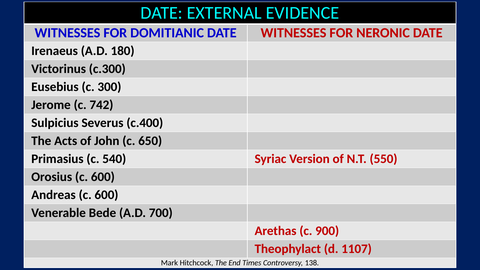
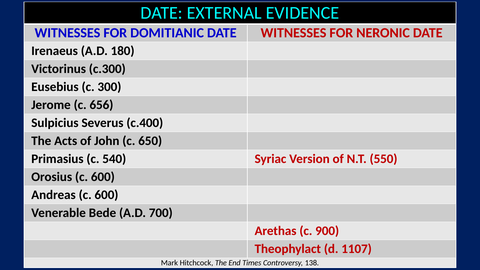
742: 742 -> 656
